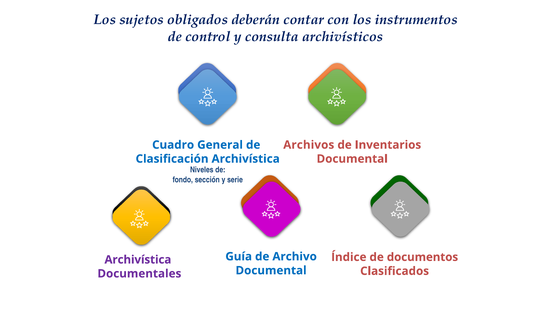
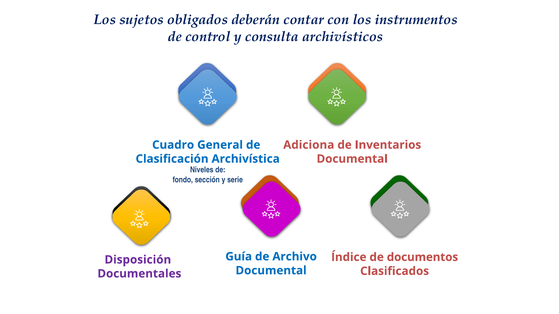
Archivos: Archivos -> Adiciona
Archivística at (138, 260): Archivística -> Disposición
